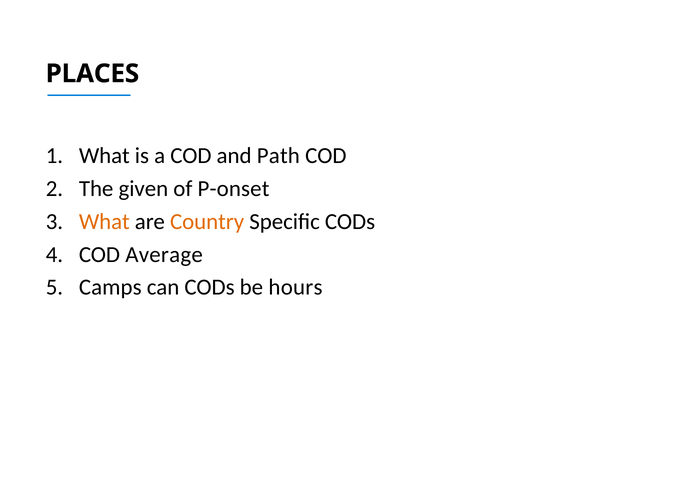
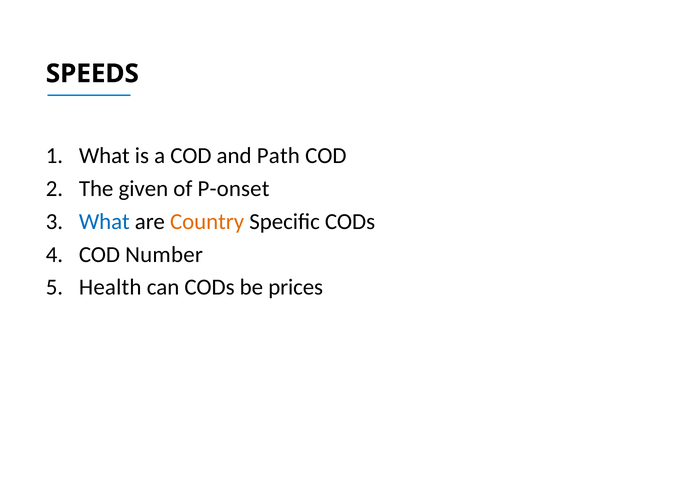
PLACES: PLACES -> SPEEDS
What at (104, 222) colour: orange -> blue
Average: Average -> Number
Camps: Camps -> Health
hours: hours -> prices
